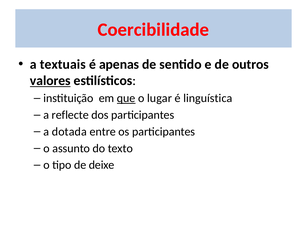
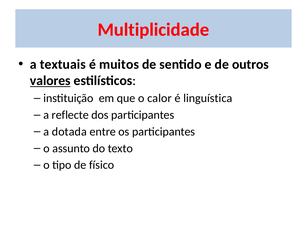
Coercibilidade: Coercibilidade -> Multiplicidade
apenas: apenas -> muitos
que underline: present -> none
lugar: lugar -> calor
deixe: deixe -> físico
